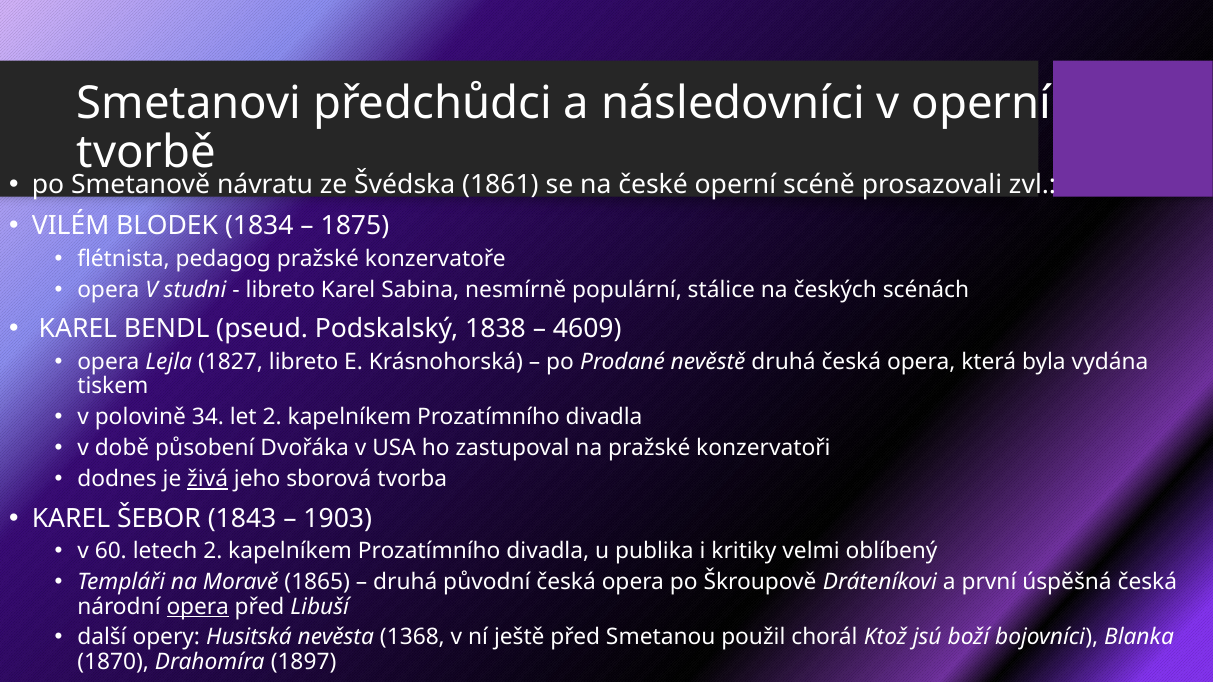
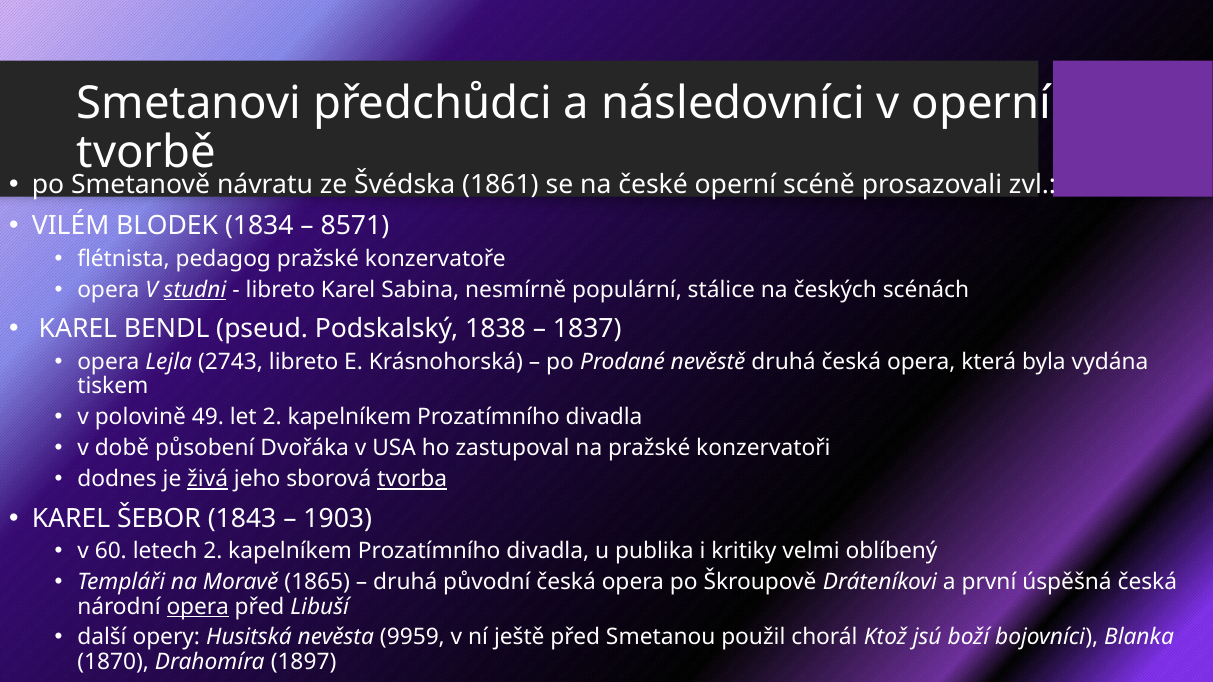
1875: 1875 -> 8571
studni underline: none -> present
4609: 4609 -> 1837
1827: 1827 -> 2743
34: 34 -> 49
tvorba underline: none -> present
1368: 1368 -> 9959
